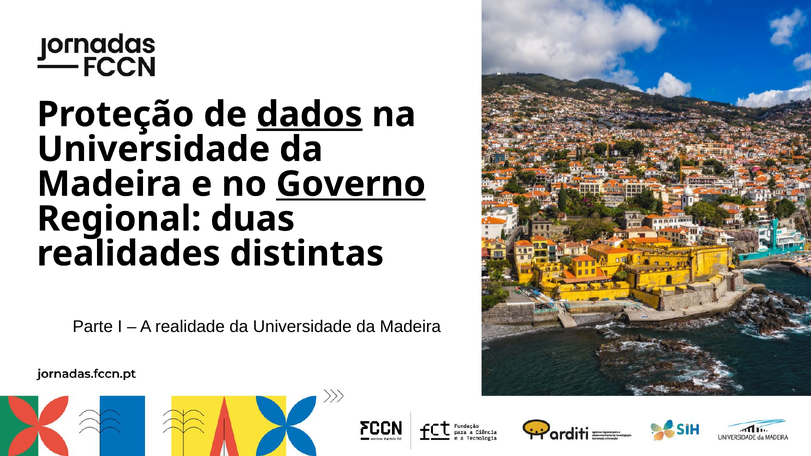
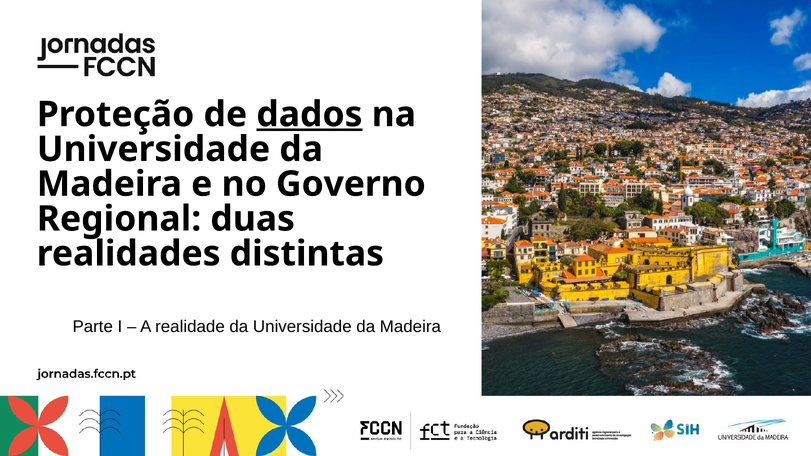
Governo underline: present -> none
